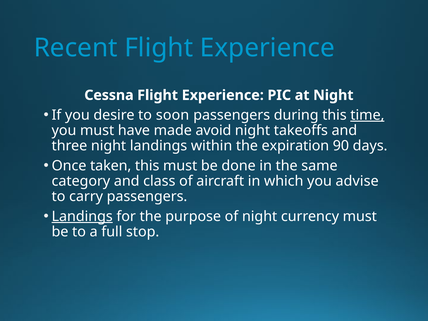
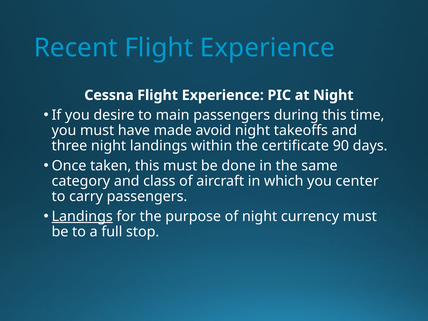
soon: soon -> main
time underline: present -> none
expiration: expiration -> certificate
advise: advise -> center
